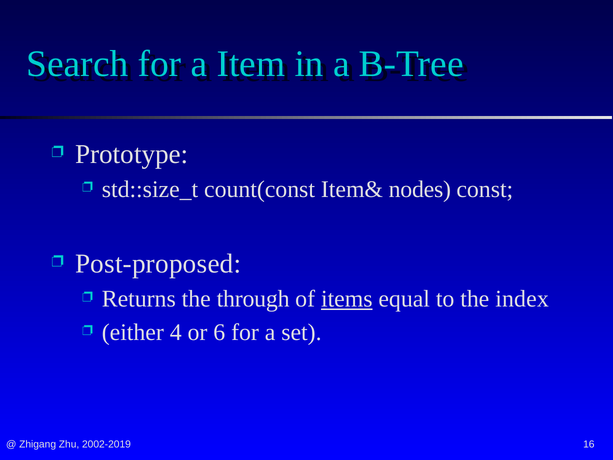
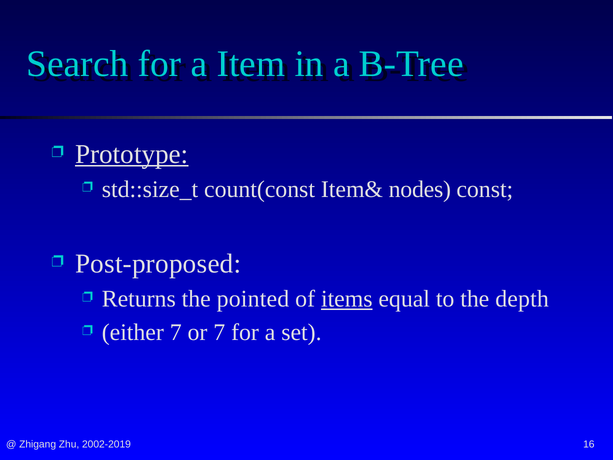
Prototype underline: none -> present
through: through -> pointed
index: index -> depth
either 4: 4 -> 7
or 6: 6 -> 7
